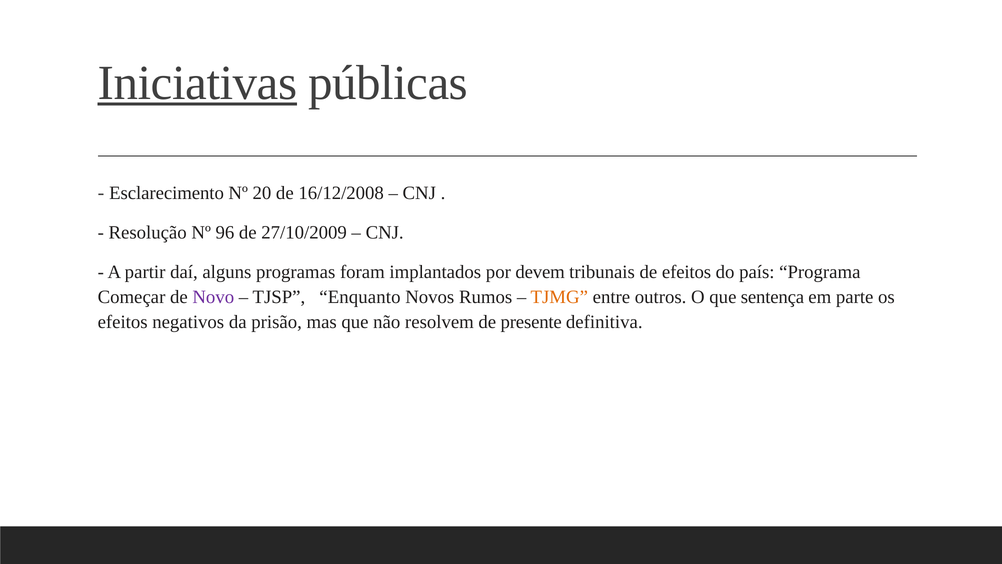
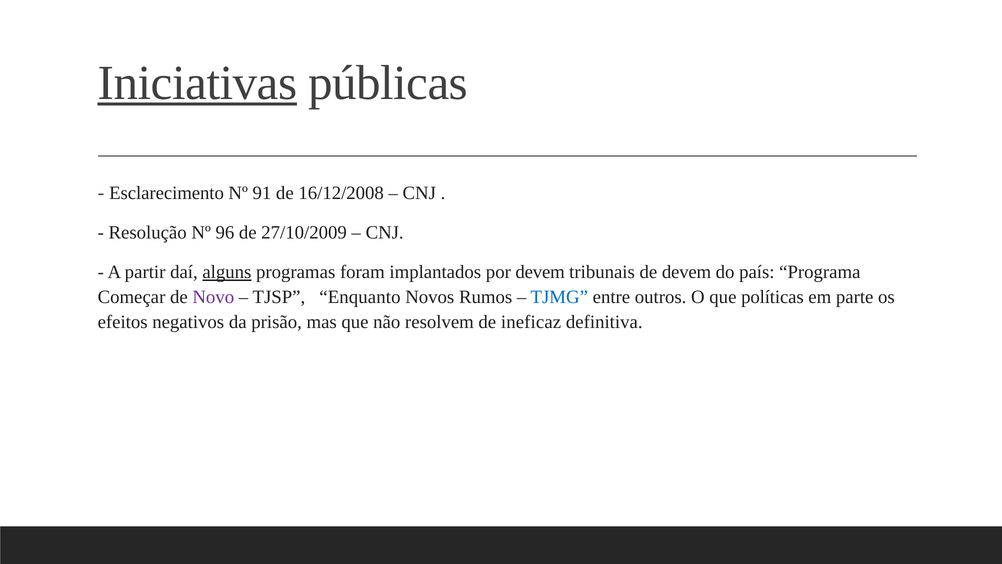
20: 20 -> 91
alguns underline: none -> present
de efeitos: efeitos -> devem
TJMG colour: orange -> blue
sentença: sentença -> políticas
presente: presente -> ineficaz
